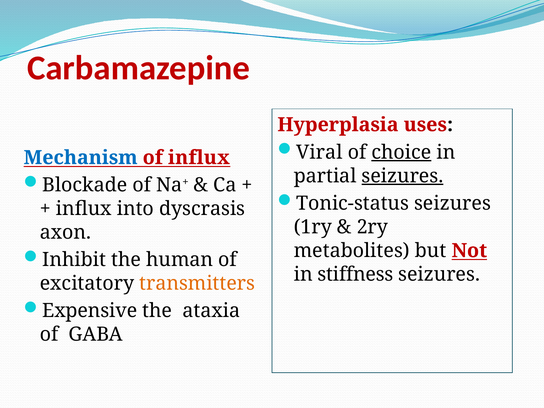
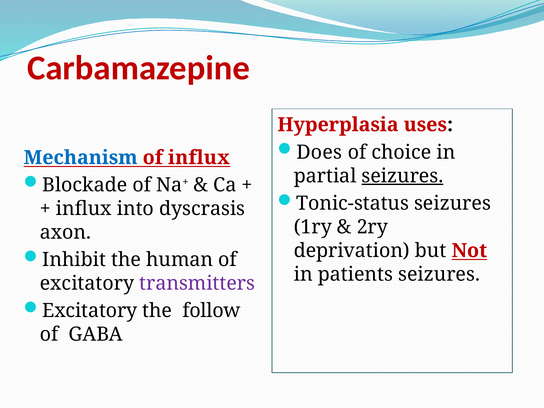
Viral: Viral -> Does
choice underline: present -> none
metabolites: metabolites -> deprivation
stiffness: stiffness -> patients
transmitters colour: orange -> purple
Expensive at (90, 311): Expensive -> Excitatory
ataxia: ataxia -> follow
